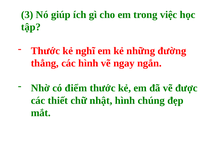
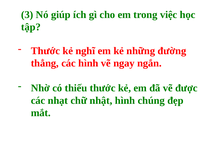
điểm: điểm -> thiếu
thiết: thiết -> nhạt
